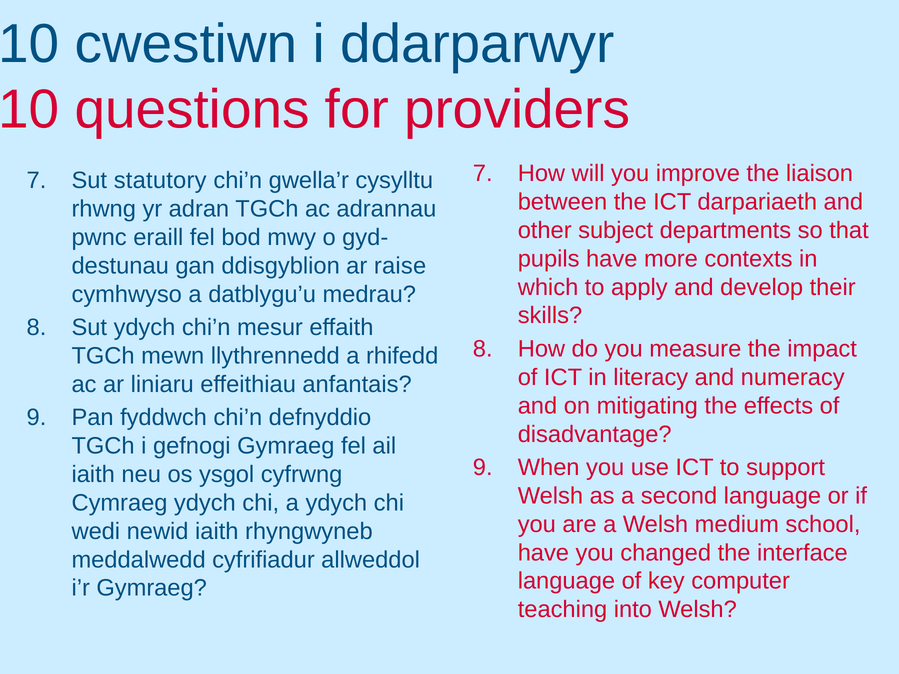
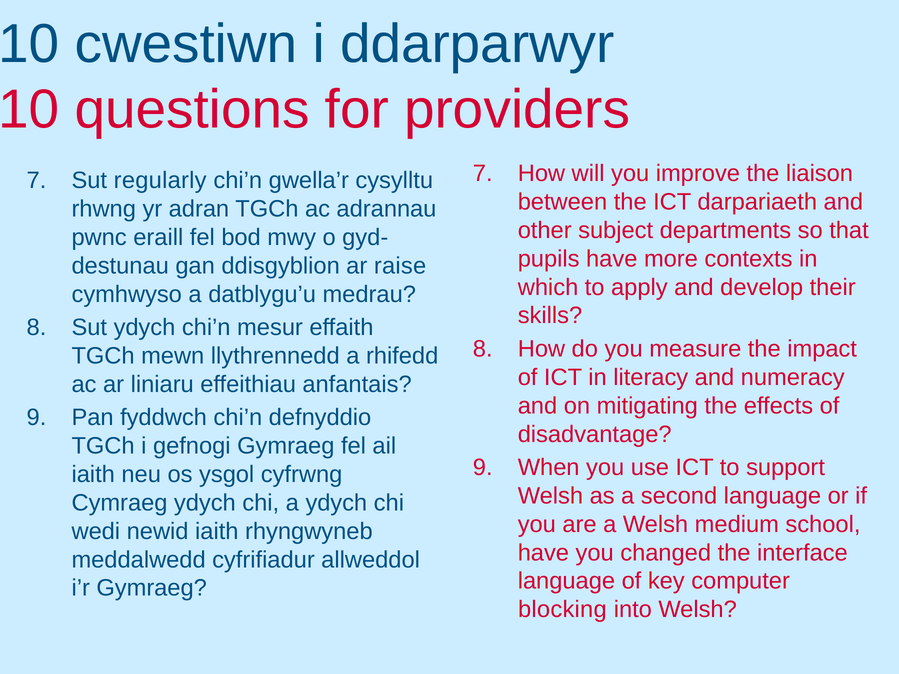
statutory: statutory -> regularly
teaching: teaching -> blocking
